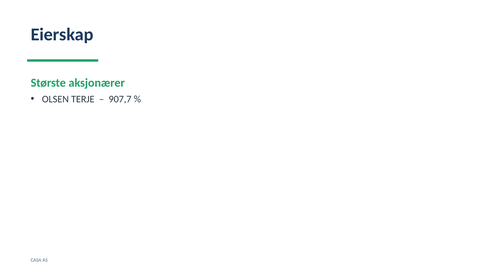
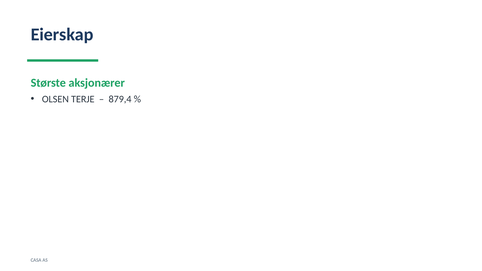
907,7: 907,7 -> 879,4
